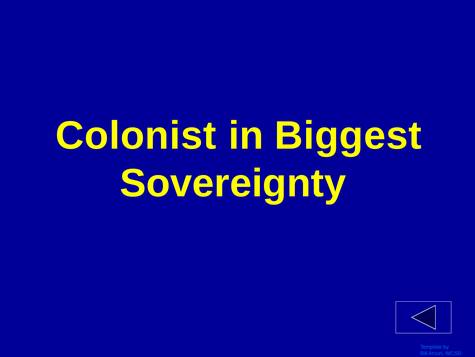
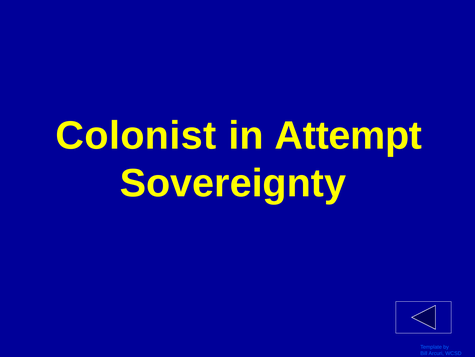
Biggest: Biggest -> Attempt
